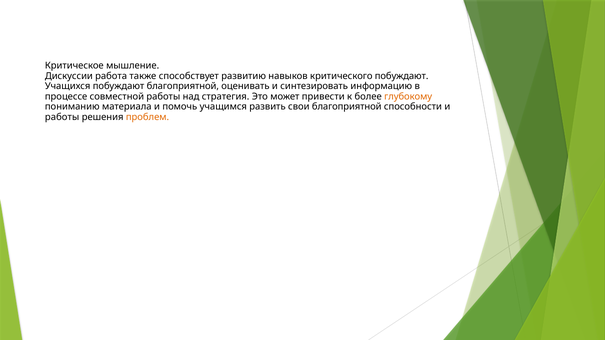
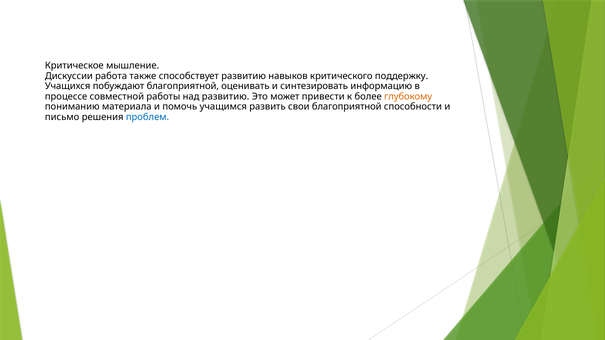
критического побуждают: побуждают -> поддержку
над стратегия: стратегия -> развитию
работы at (62, 117): работы -> письмо
проблем colour: orange -> blue
